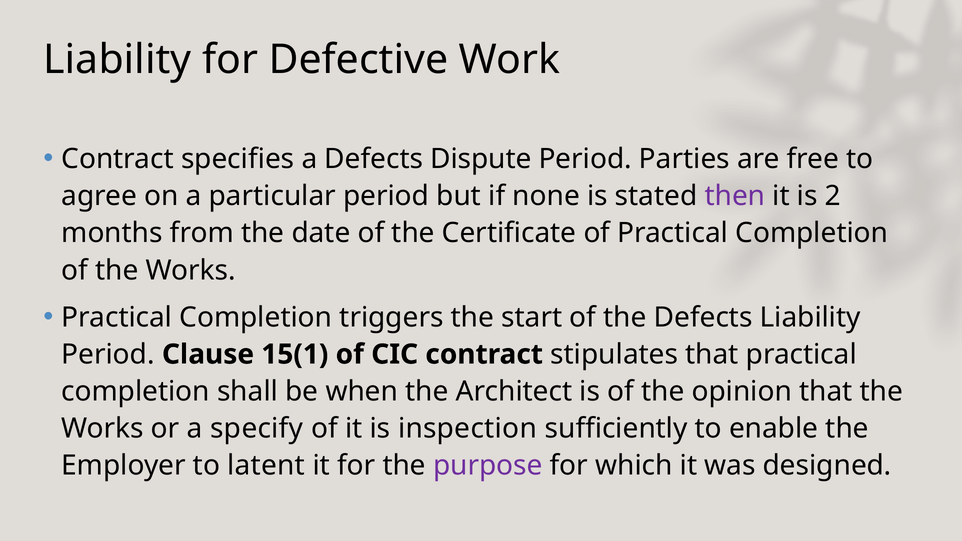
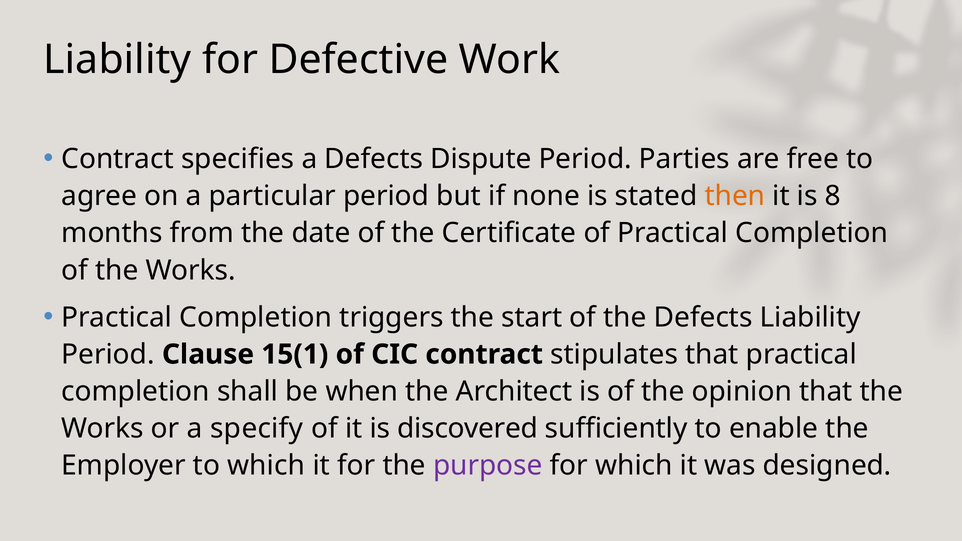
then colour: purple -> orange
2: 2 -> 8
inspection: inspection -> discovered
to latent: latent -> which
